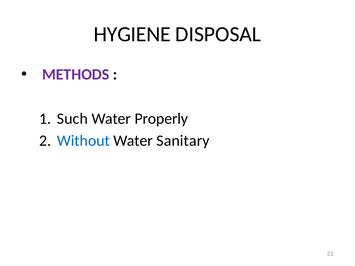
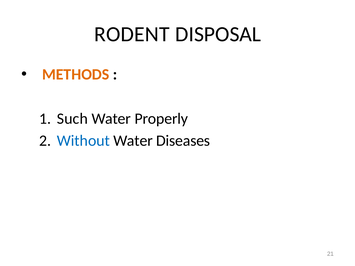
HYGIENE: HYGIENE -> RODENT
METHODS colour: purple -> orange
Sanitary: Sanitary -> Diseases
